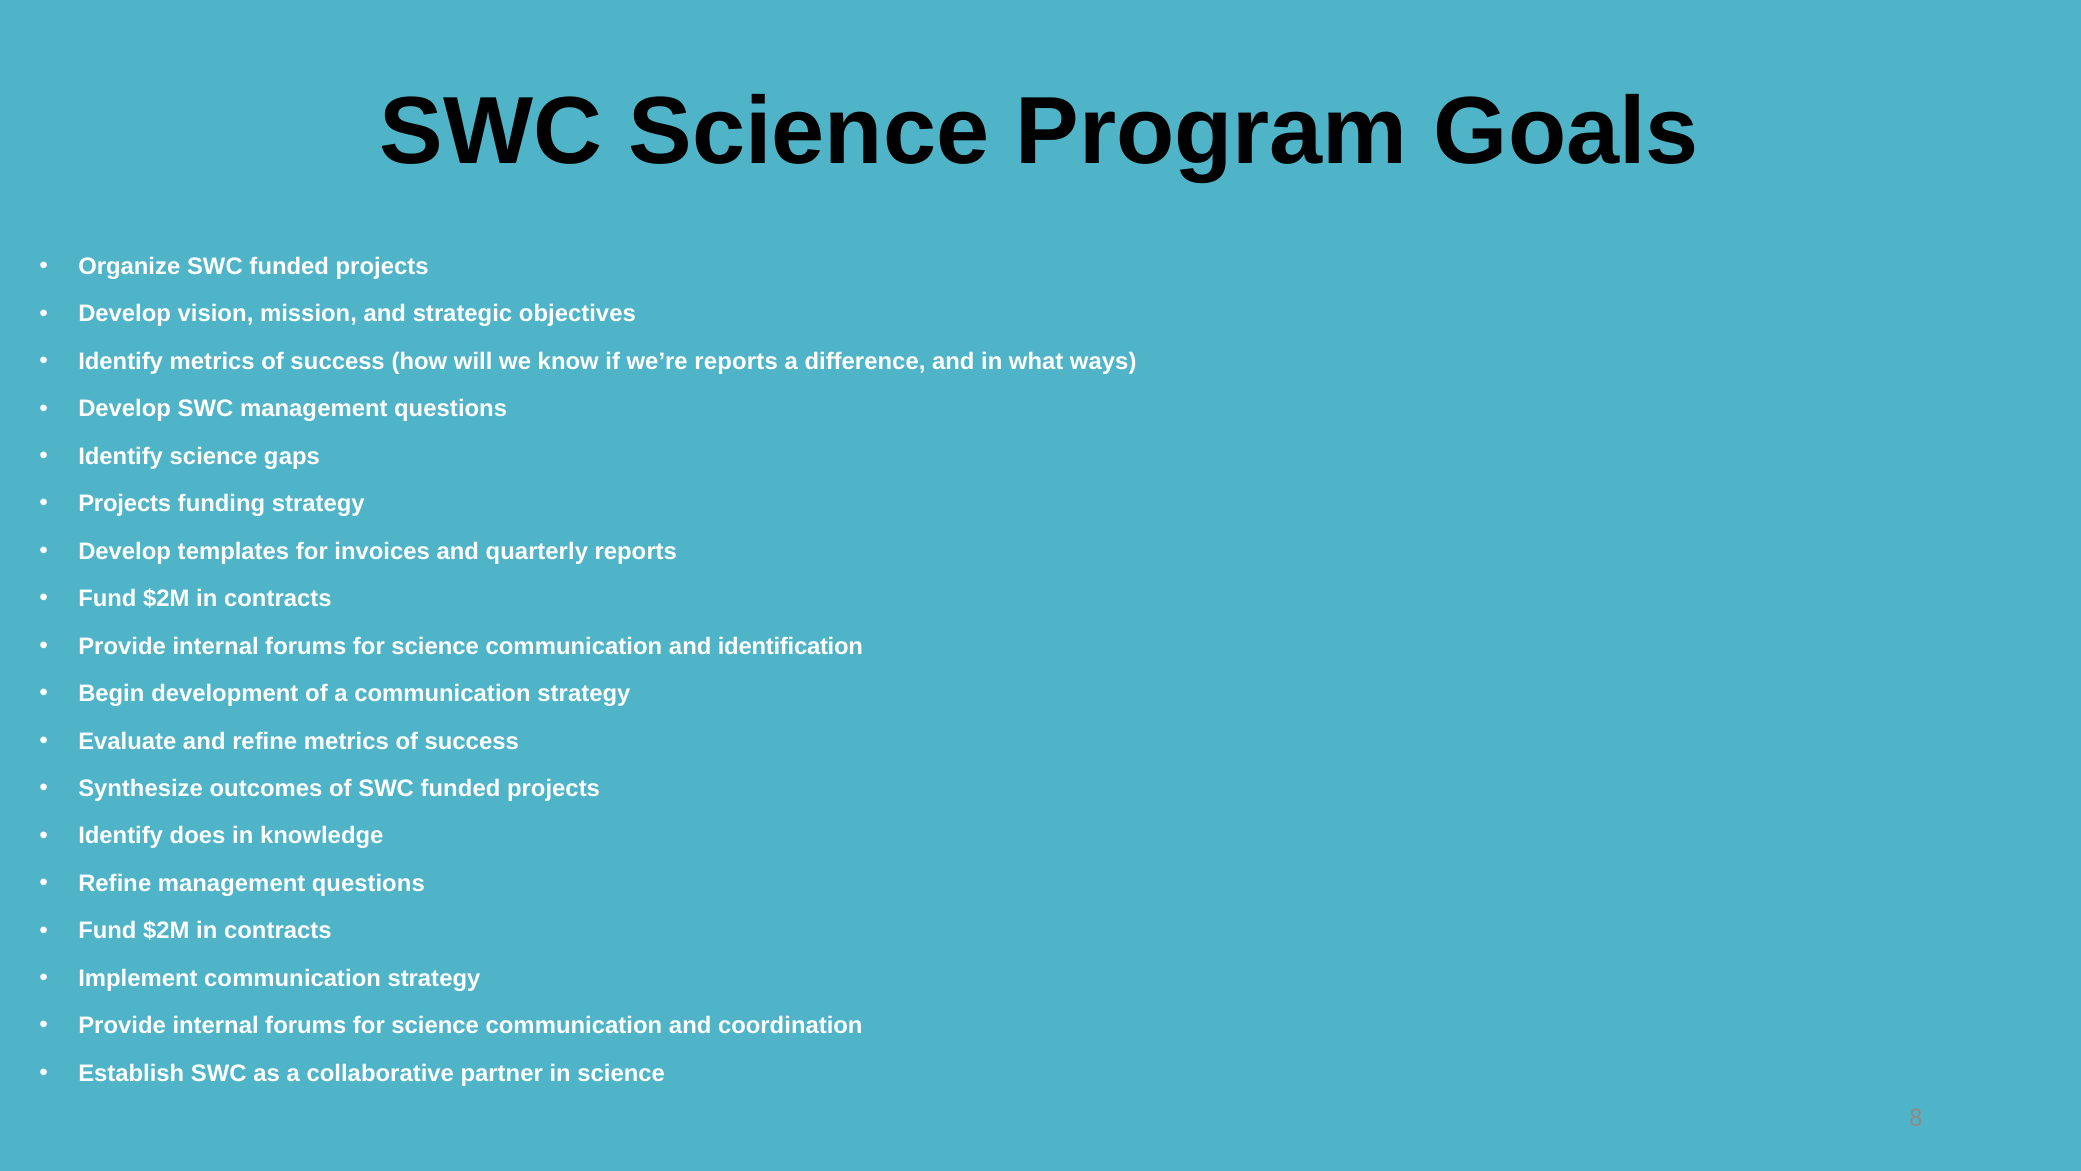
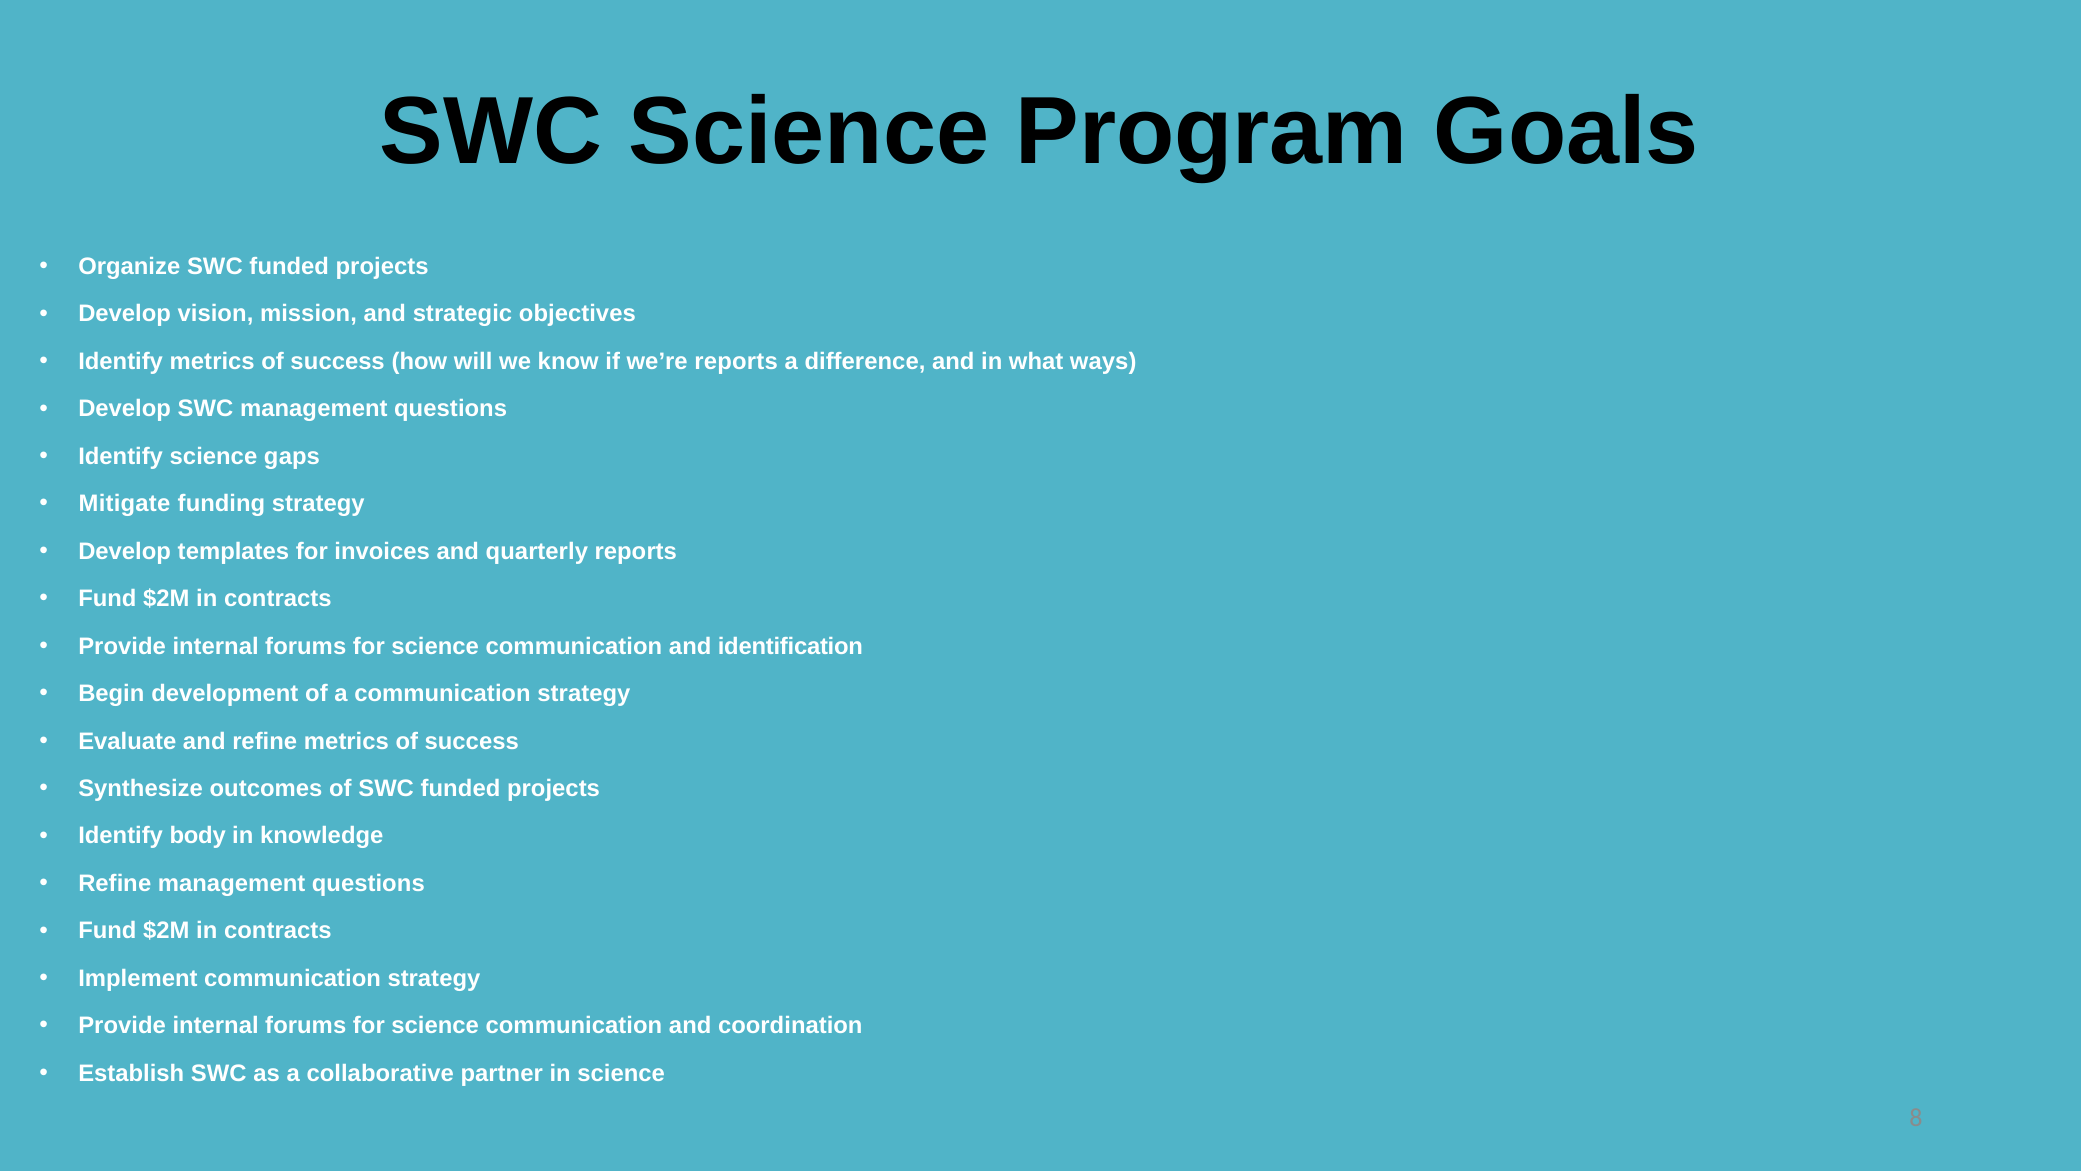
Projects at (125, 504): Projects -> Mitigate
does: does -> body
